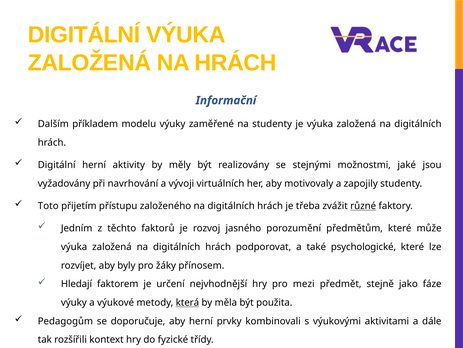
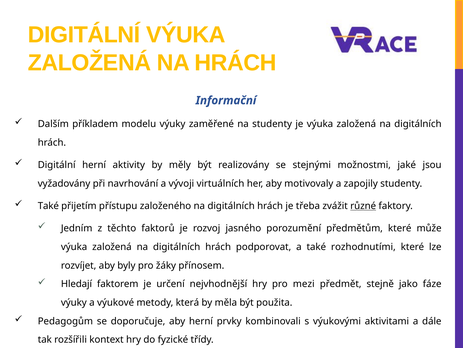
Toto at (48, 206): Toto -> Také
psychologické: psychologické -> rozhodnutími
která underline: present -> none
